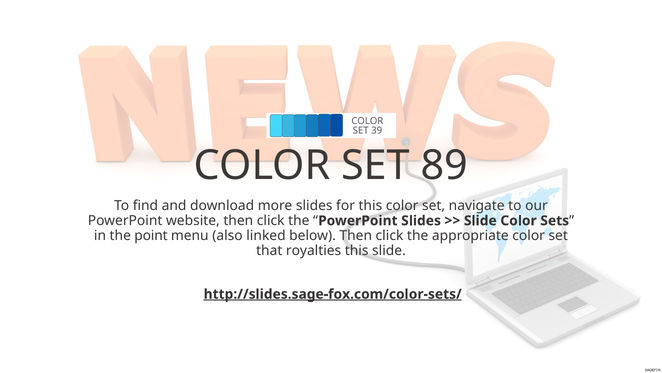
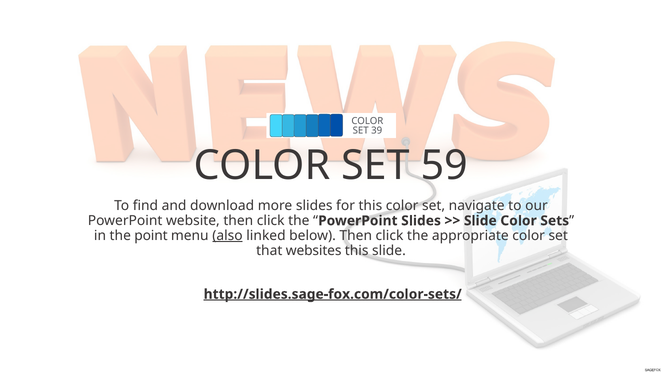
89: 89 -> 59
also underline: none -> present
royalties: royalties -> websites
